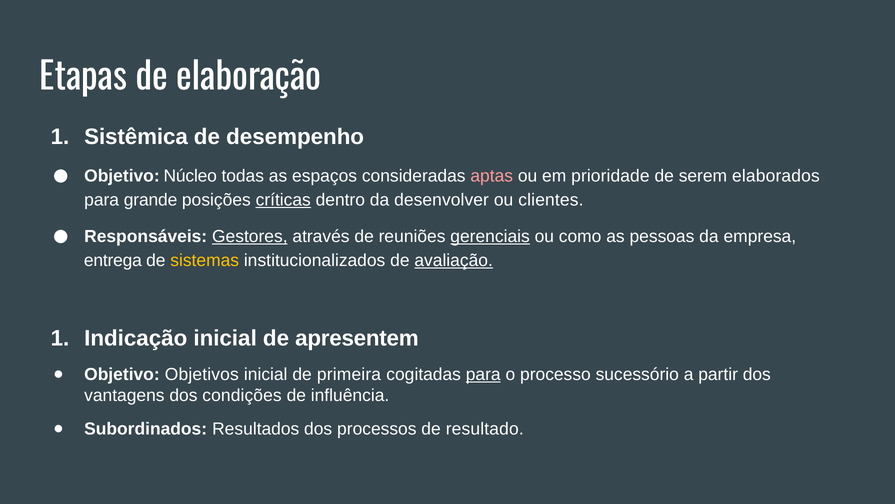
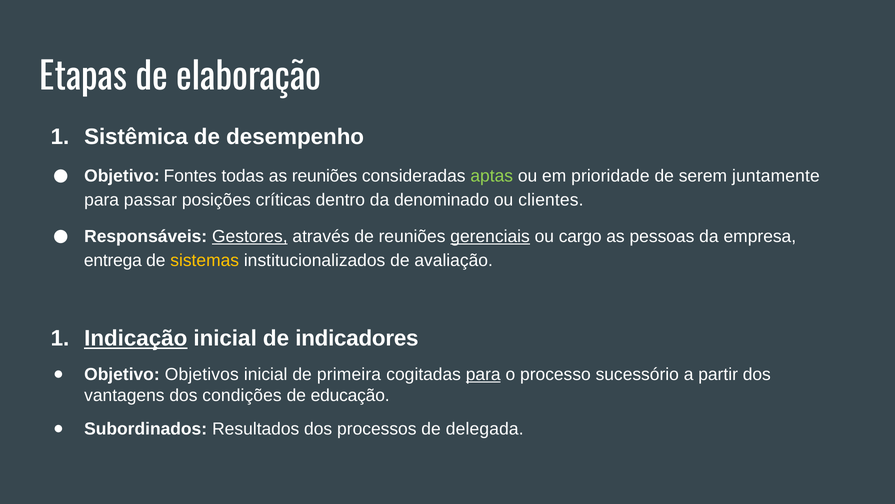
Núcleo: Núcleo -> Fontes
as espaços: espaços -> reuniões
aptas colour: pink -> light green
elaborados: elaborados -> juntamente
grande: grande -> passar
críticas underline: present -> none
desenvolver: desenvolver -> denominado
como: como -> cargo
avaliação underline: present -> none
Indicação underline: none -> present
apresentem: apresentem -> indicadores
influência: influência -> educação
resultado: resultado -> delegada
